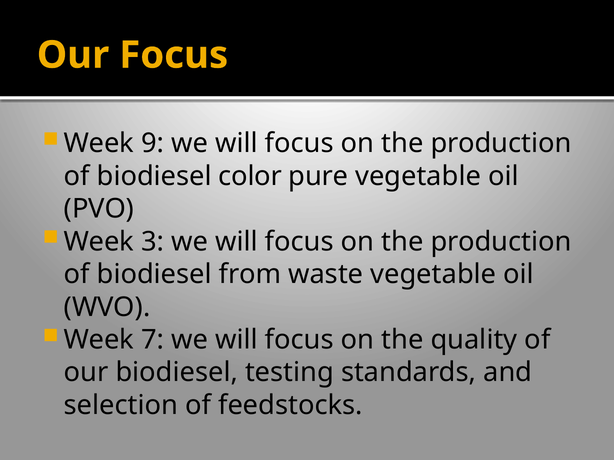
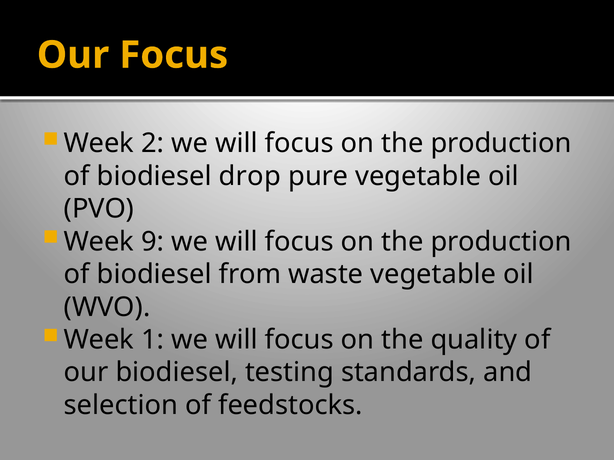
9: 9 -> 2
color: color -> drop
3: 3 -> 9
7: 7 -> 1
